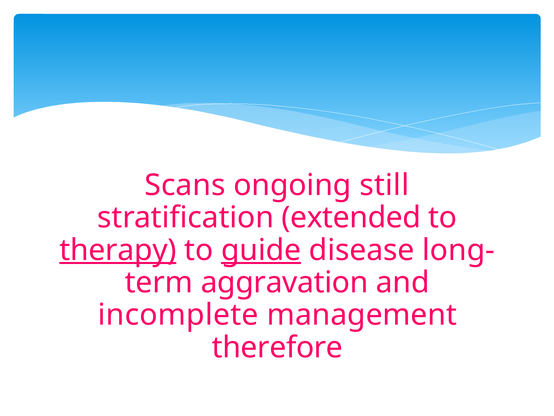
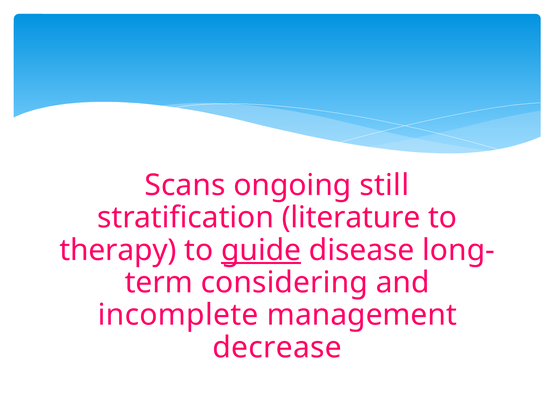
extended: extended -> literature
therapy underline: present -> none
aggravation: aggravation -> considering
therefore: therefore -> decrease
